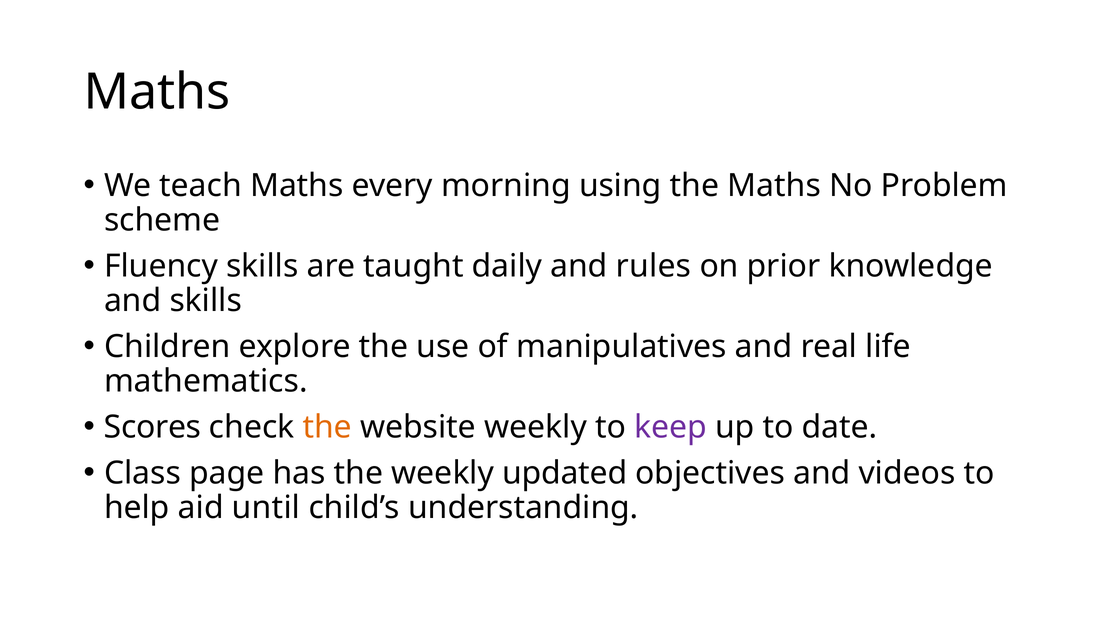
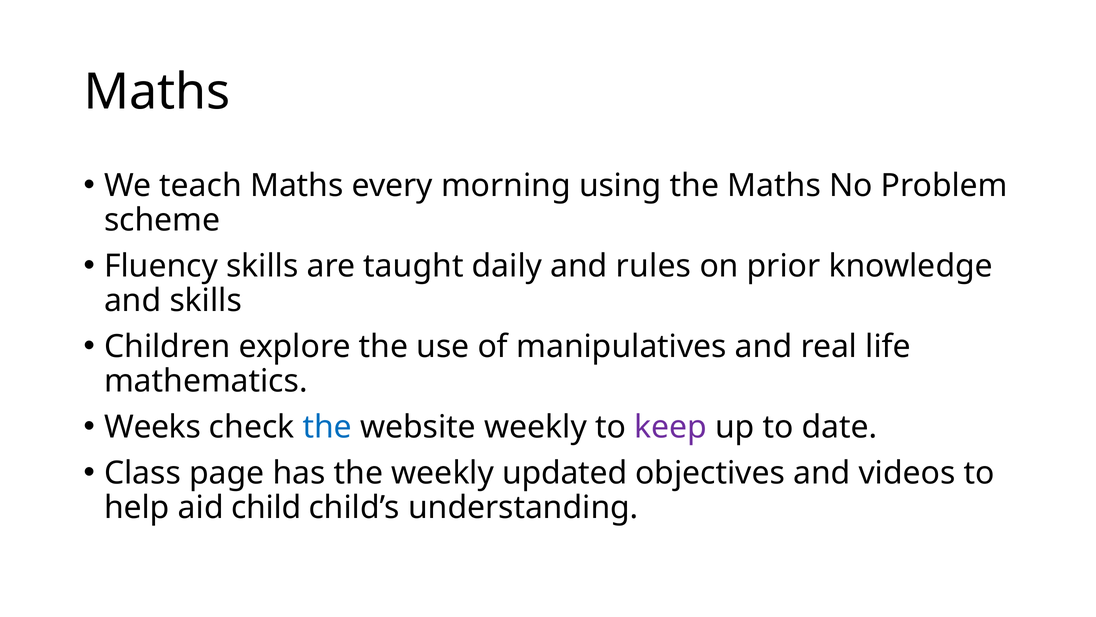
Scores: Scores -> Weeks
the at (327, 427) colour: orange -> blue
until: until -> child
